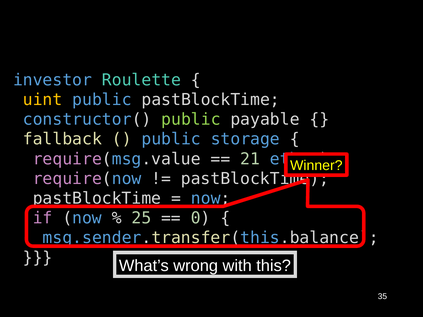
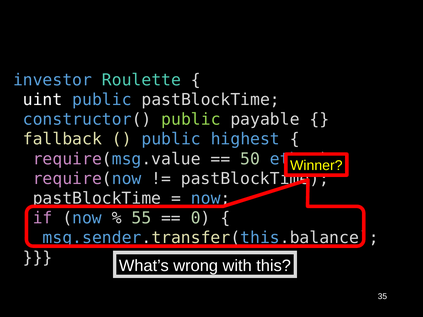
uint colour: yellow -> white
storage: storage -> highest
21: 21 -> 50
25: 25 -> 55
